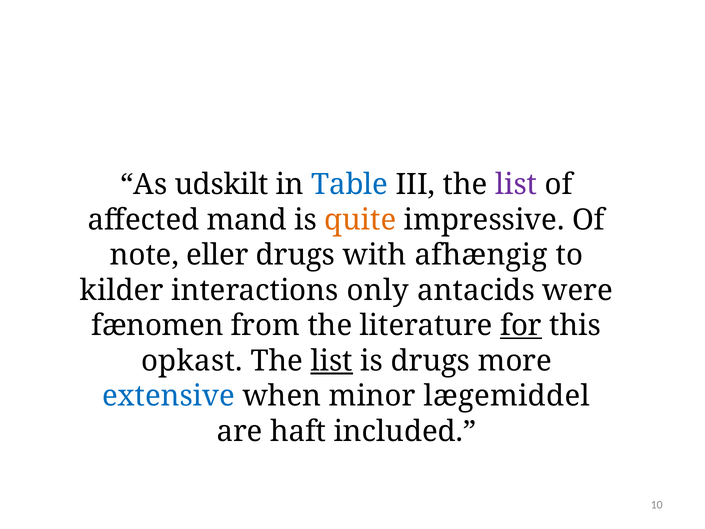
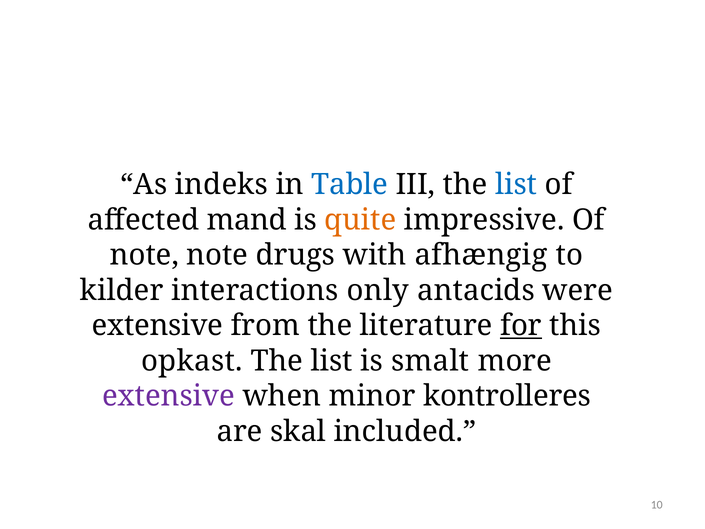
udskilt: udskilt -> indeks
list at (516, 185) colour: purple -> blue
note eller: eller -> note
fænomen at (158, 326): fænomen -> extensive
list at (332, 361) underline: present -> none
is drugs: drugs -> smalt
extensive at (169, 396) colour: blue -> purple
lægemiddel: lægemiddel -> kontrolleres
haft: haft -> skal
